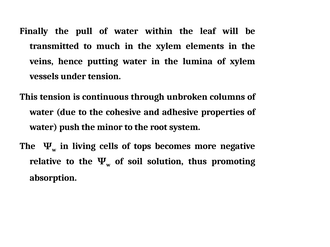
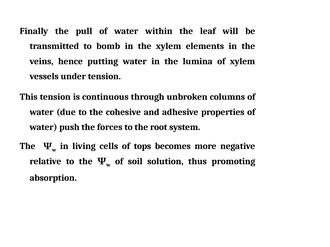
much: much -> bomb
minor: minor -> forces
